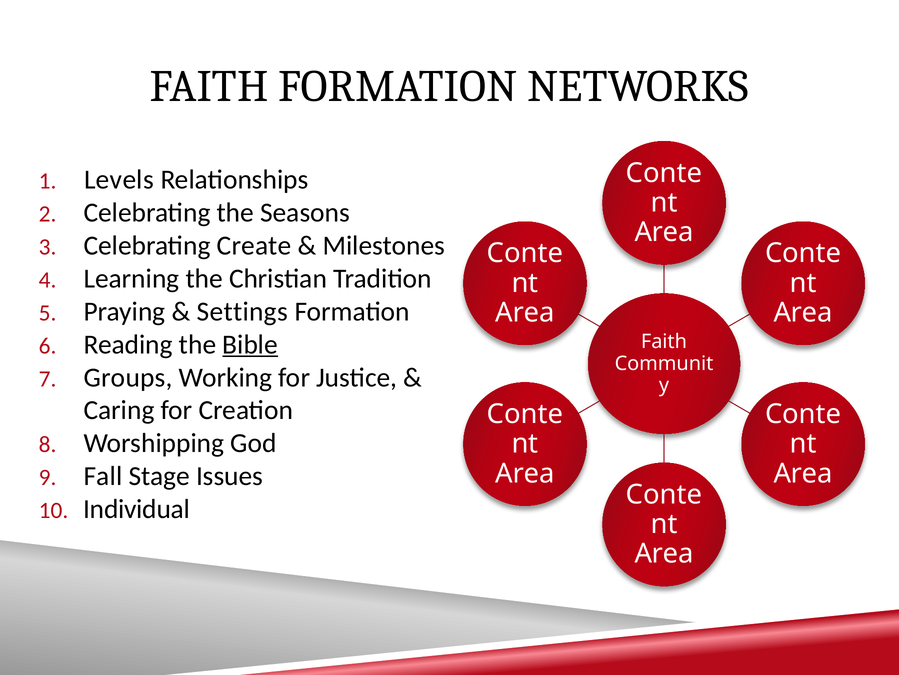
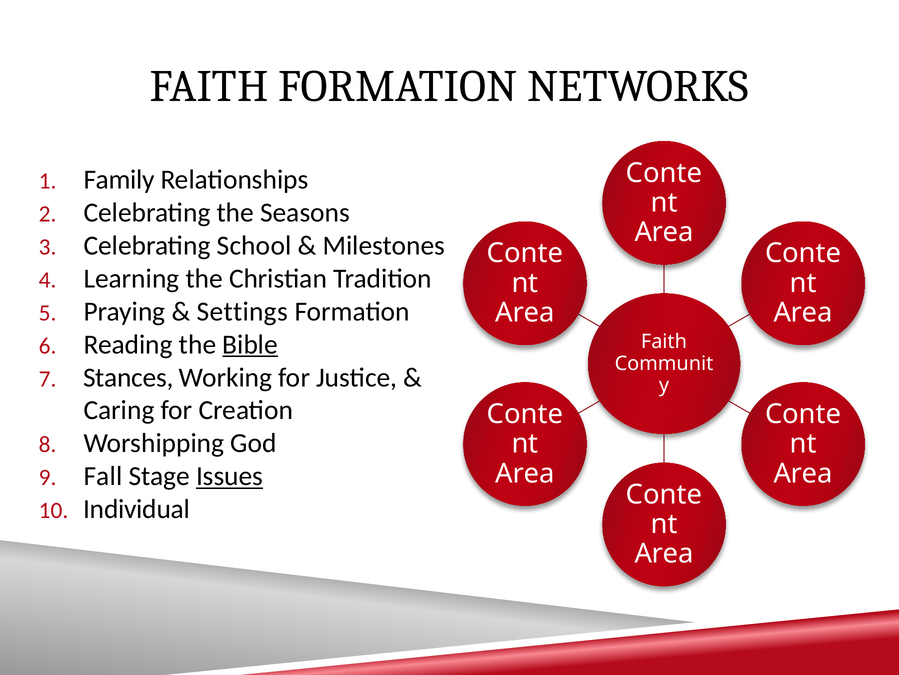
Levels: Levels -> Family
Create: Create -> School
Groups: Groups -> Stances
Issues underline: none -> present
